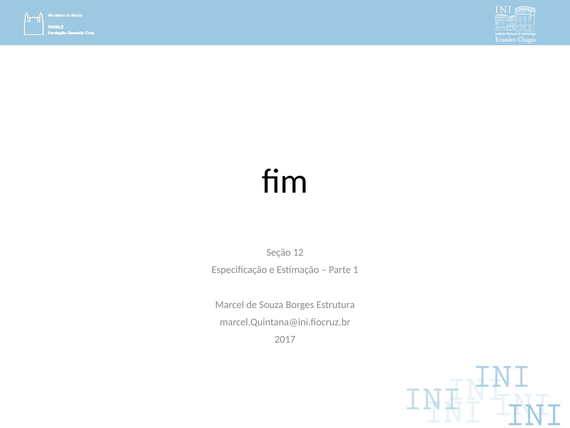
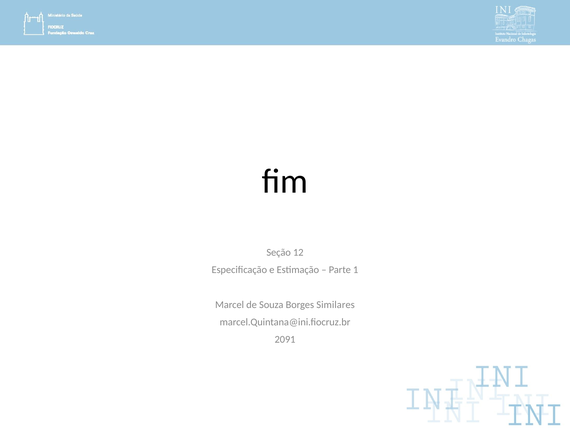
Estrutura: Estrutura -> Similares
2017: 2017 -> 2091
